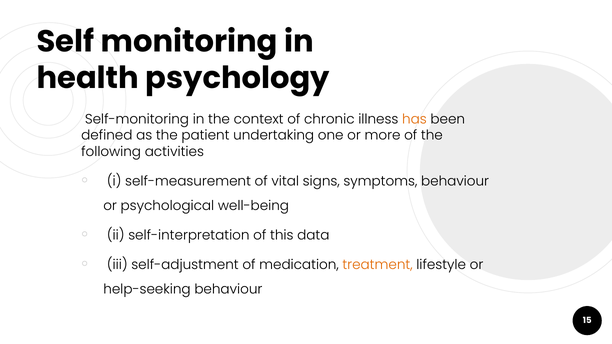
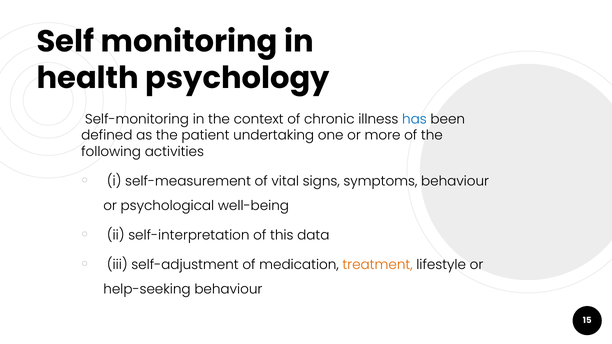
has colour: orange -> blue
